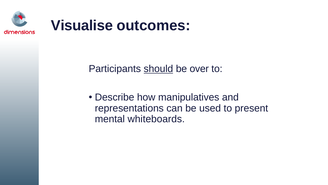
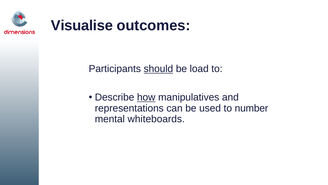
over: over -> load
how underline: none -> present
present: present -> number
